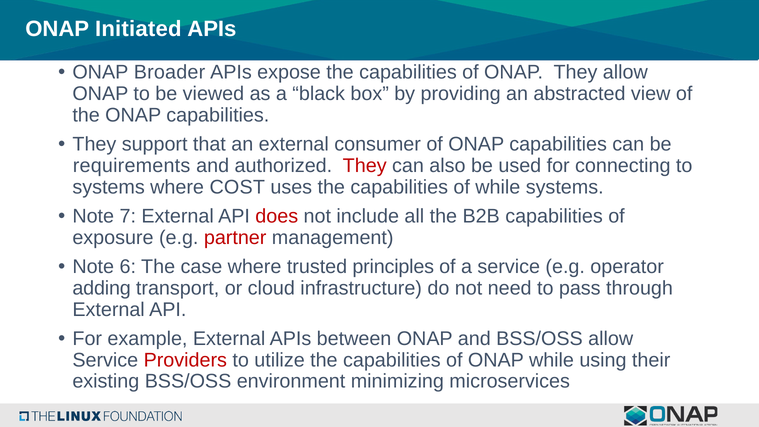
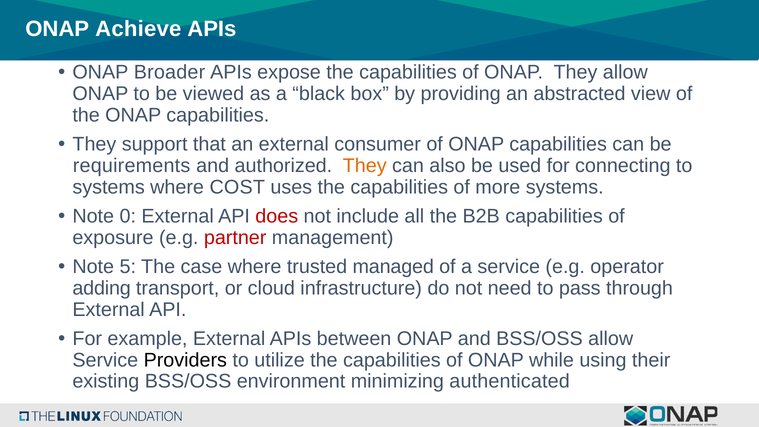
Initiated: Initiated -> Achieve
They at (365, 166) colour: red -> orange
of while: while -> more
7: 7 -> 0
6: 6 -> 5
principles: principles -> managed
Providers colour: red -> black
microservices: microservices -> authenticated
